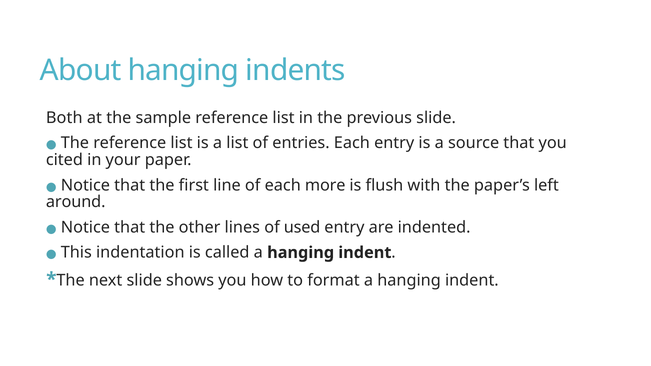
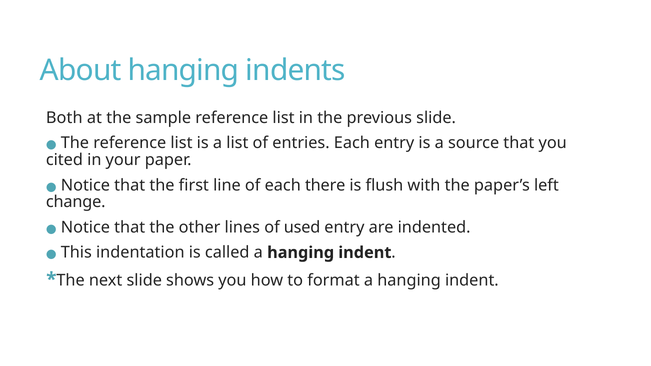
more: more -> there
around: around -> change
